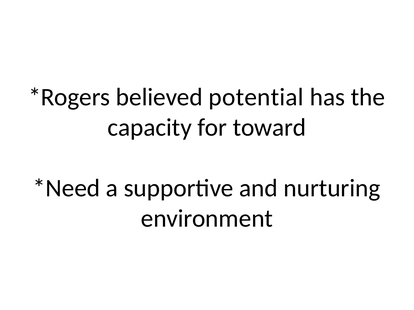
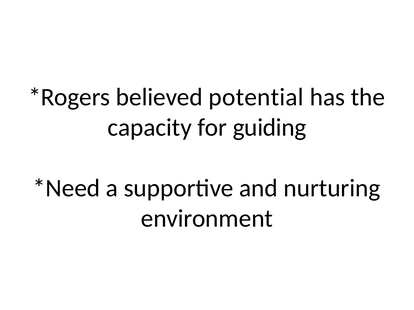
toward: toward -> guiding
